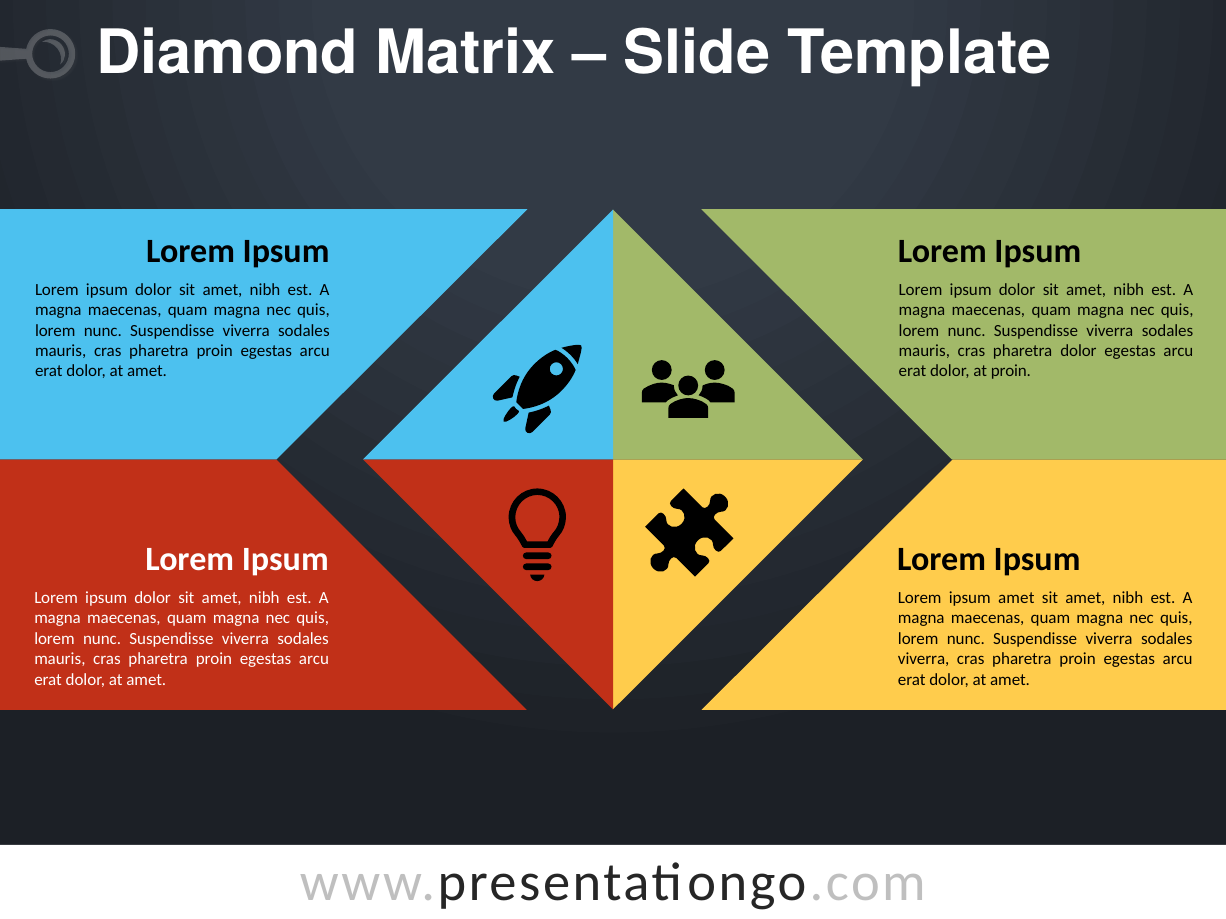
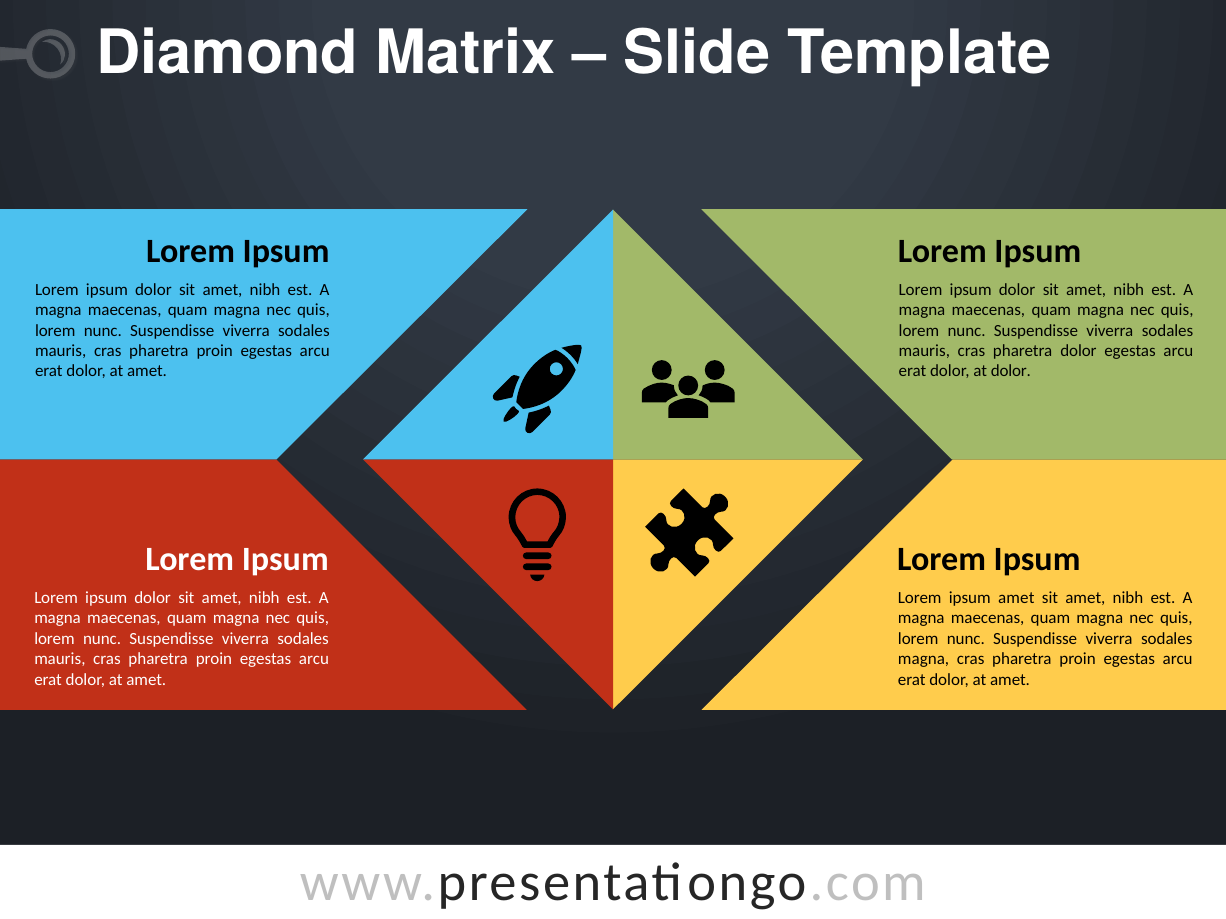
at proin: proin -> dolor
viverra at (924, 659): viverra -> magna
